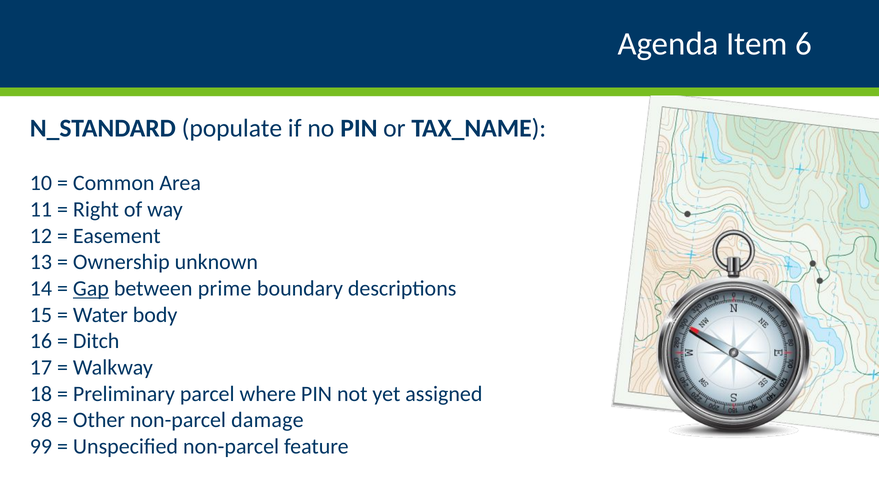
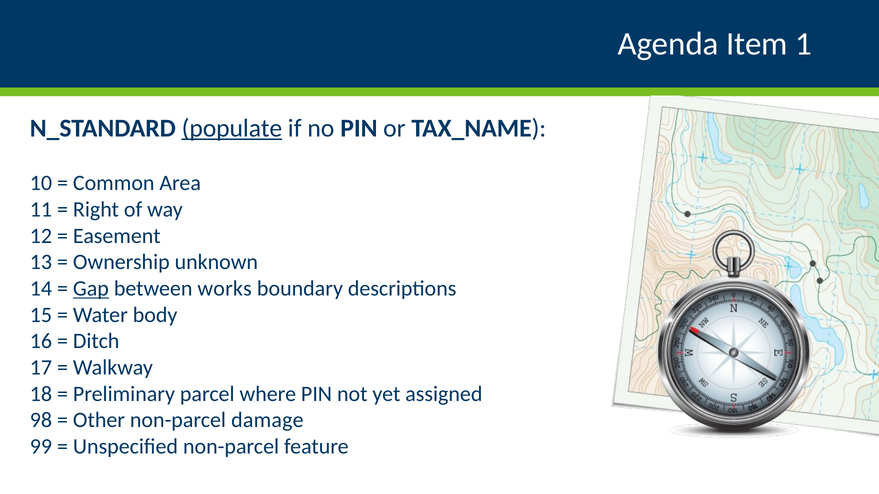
6: 6 -> 1
populate underline: none -> present
prime: prime -> works
